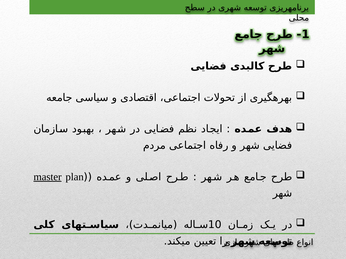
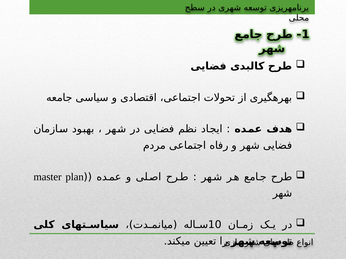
master underline: present -> none
